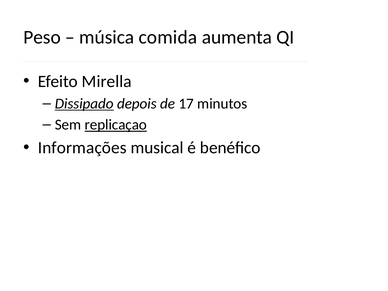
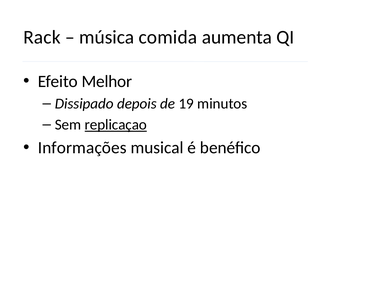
Peso: Peso -> Rack
Mirella: Mirella -> Melhor
Dissipado underline: present -> none
17: 17 -> 19
